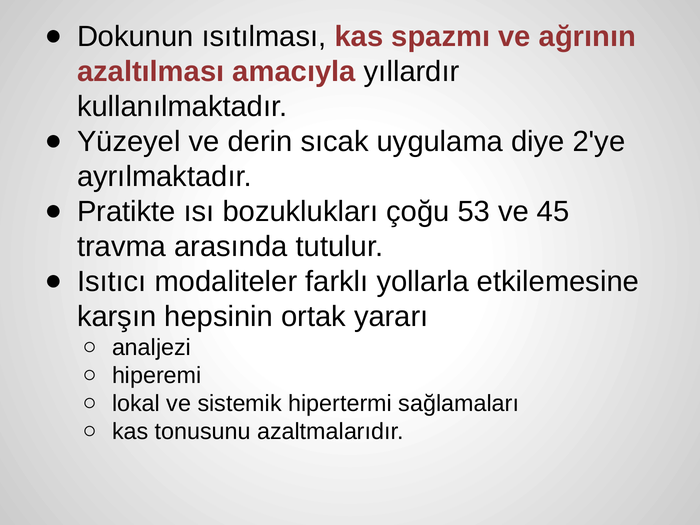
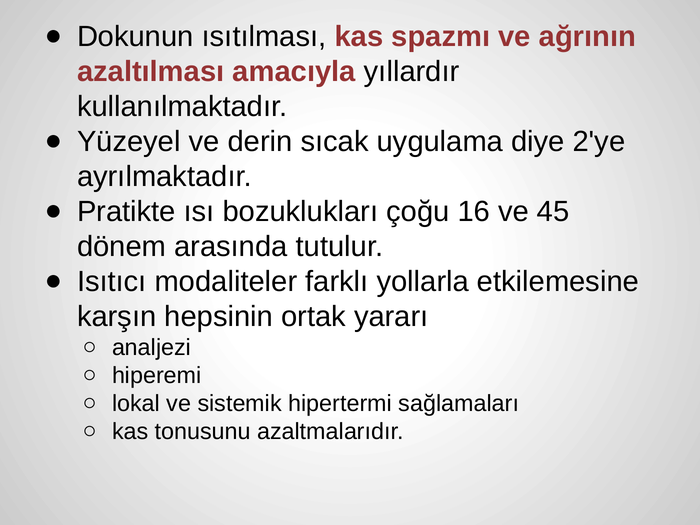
53: 53 -> 16
travma: travma -> dönem
